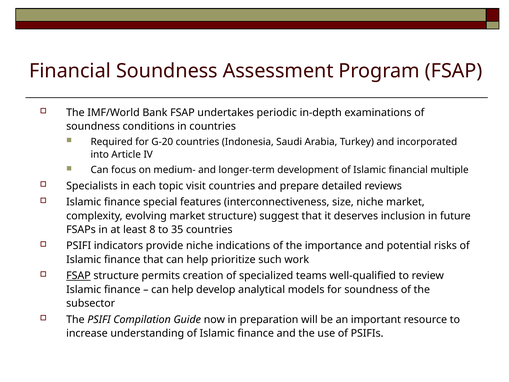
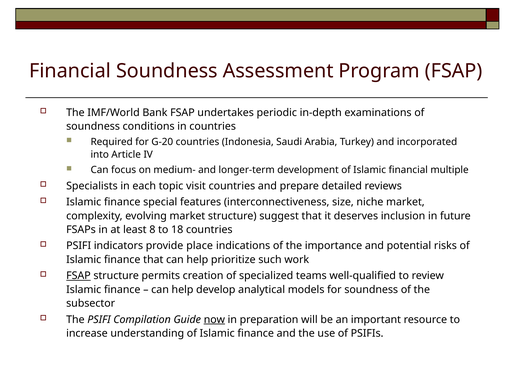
35: 35 -> 18
provide niche: niche -> place
now underline: none -> present
